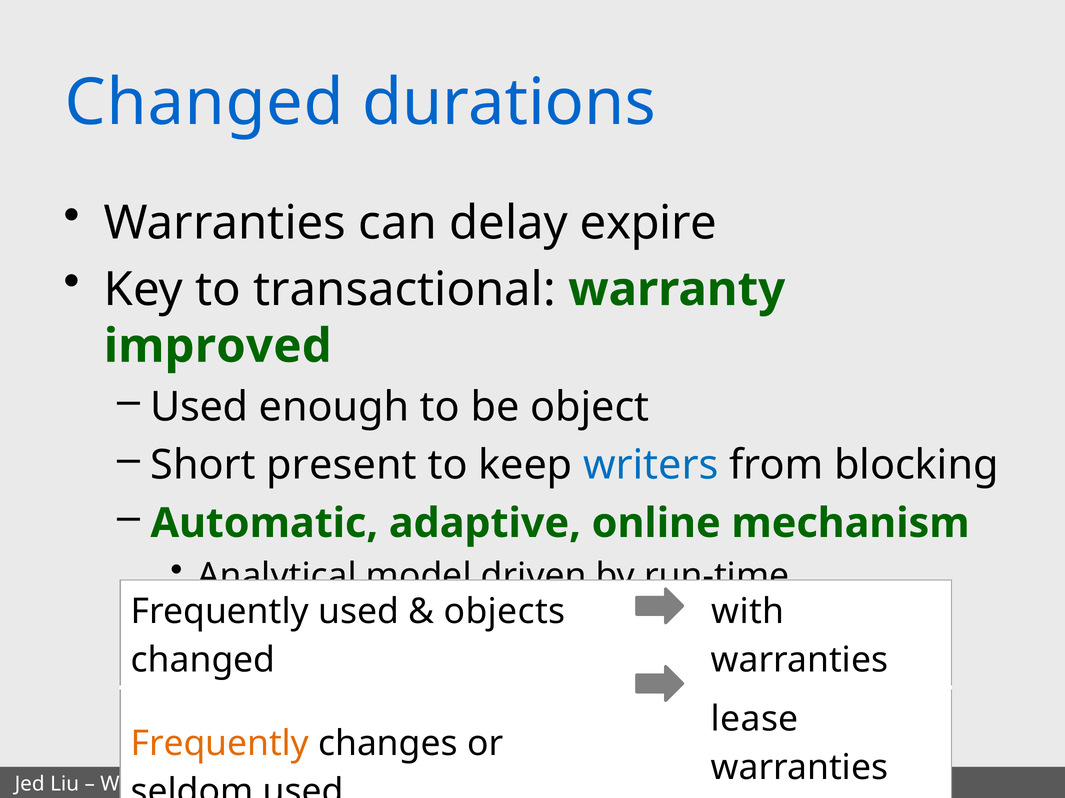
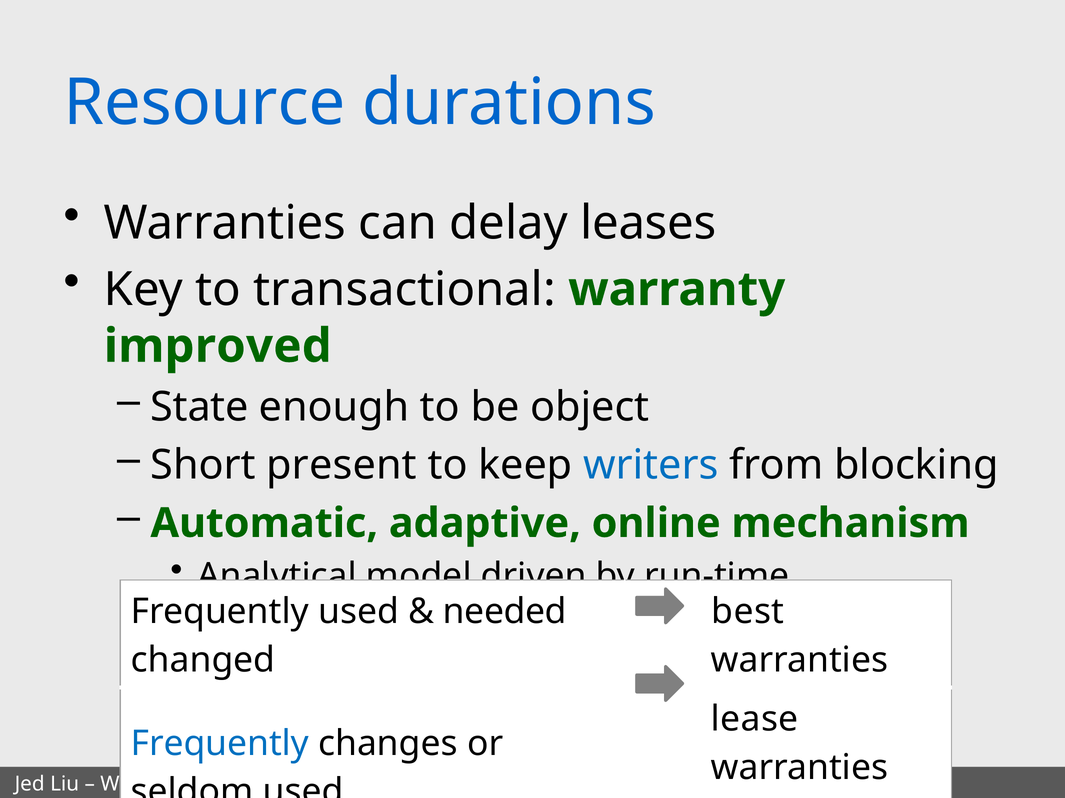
Changed at (204, 103): Changed -> Resource
expire: expire -> leases
Used at (199, 408): Used -> State
objects: objects -> needed
with: with -> best
Frequently at (220, 744) colour: orange -> blue
